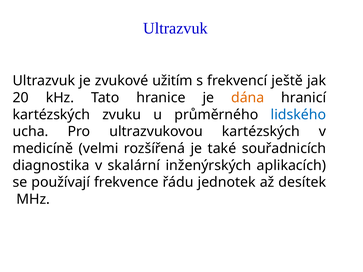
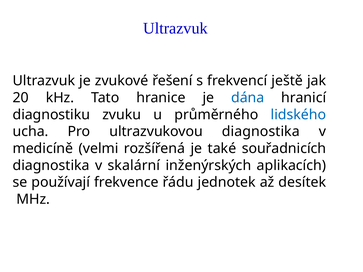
užitím: užitím -> řešení
dána colour: orange -> blue
kartézských at (51, 115): kartézských -> diagnostiku
ultrazvukovou kartézských: kartézských -> diagnostika
